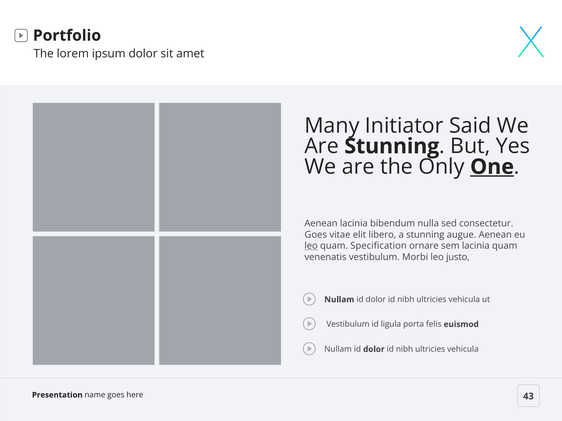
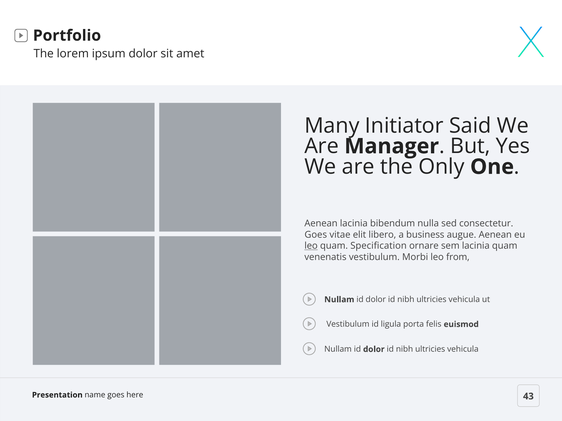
Are Stunning: Stunning -> Manager
One underline: present -> none
a stunning: stunning -> business
justo: justo -> from
